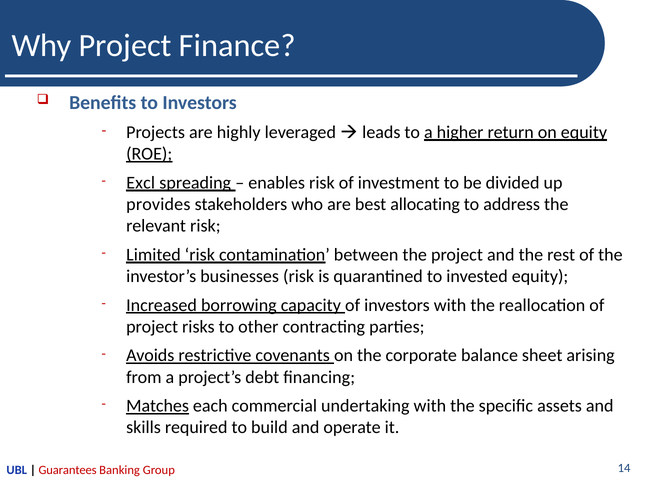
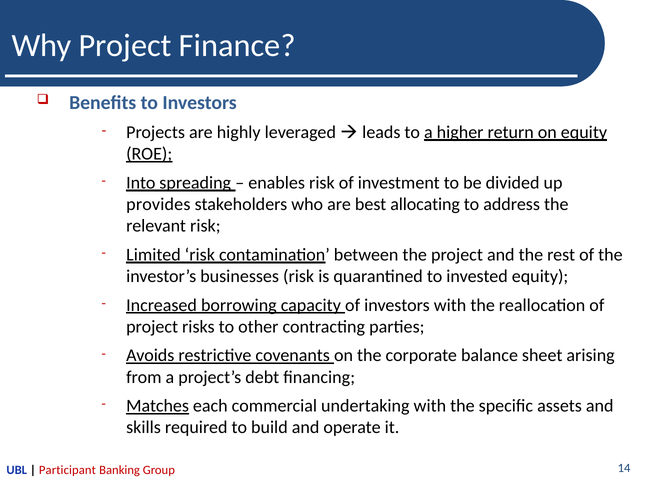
Excl: Excl -> Into
Guarantees: Guarantees -> Participant
